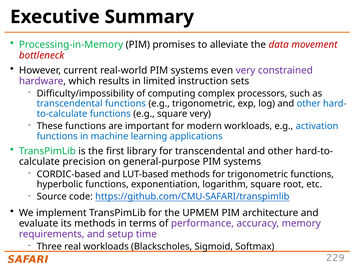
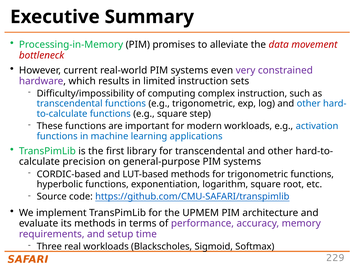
complex processors: processors -> instruction
square very: very -> step
